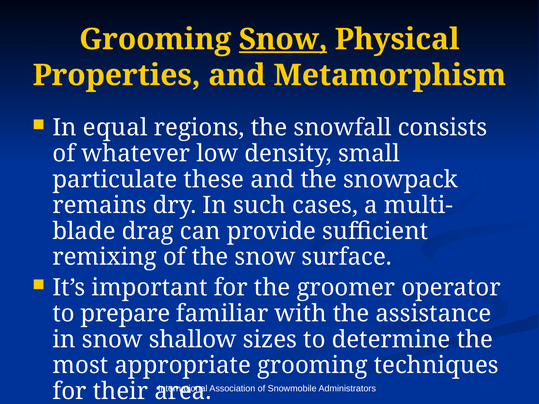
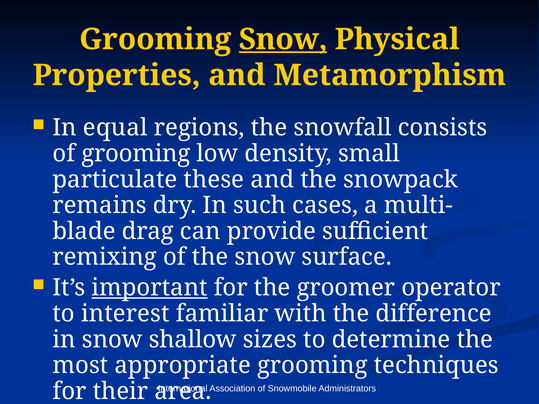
of whatever: whatever -> grooming
important underline: none -> present
prepare: prepare -> interest
assistance: assistance -> difference
